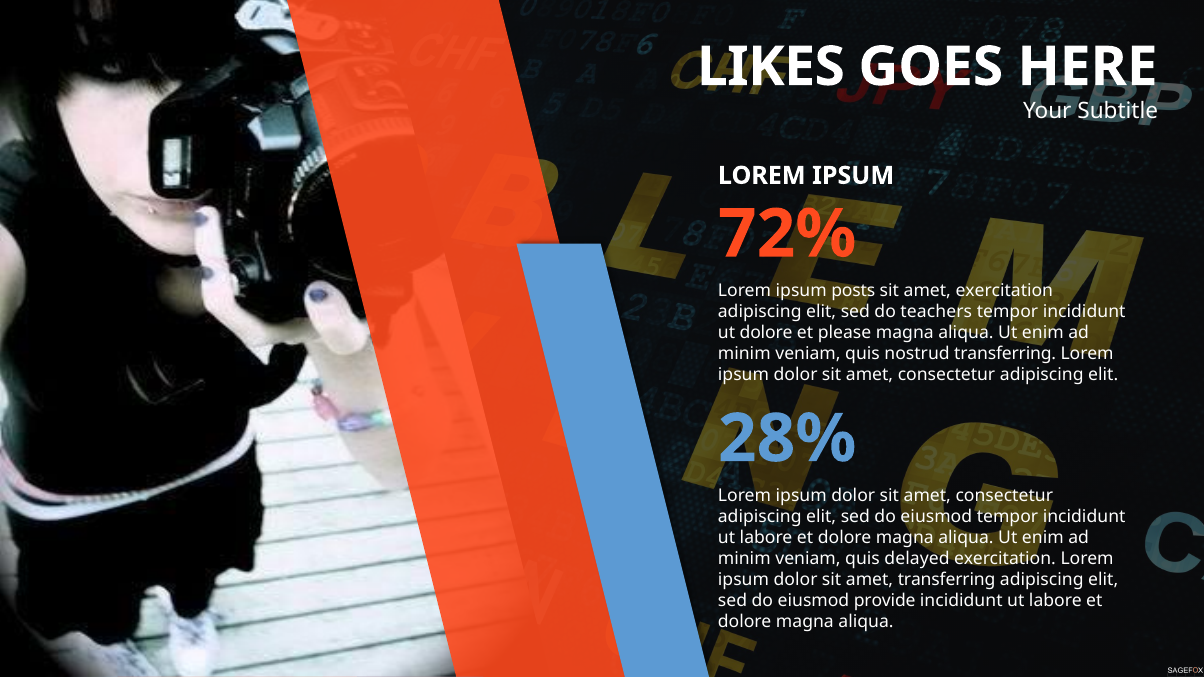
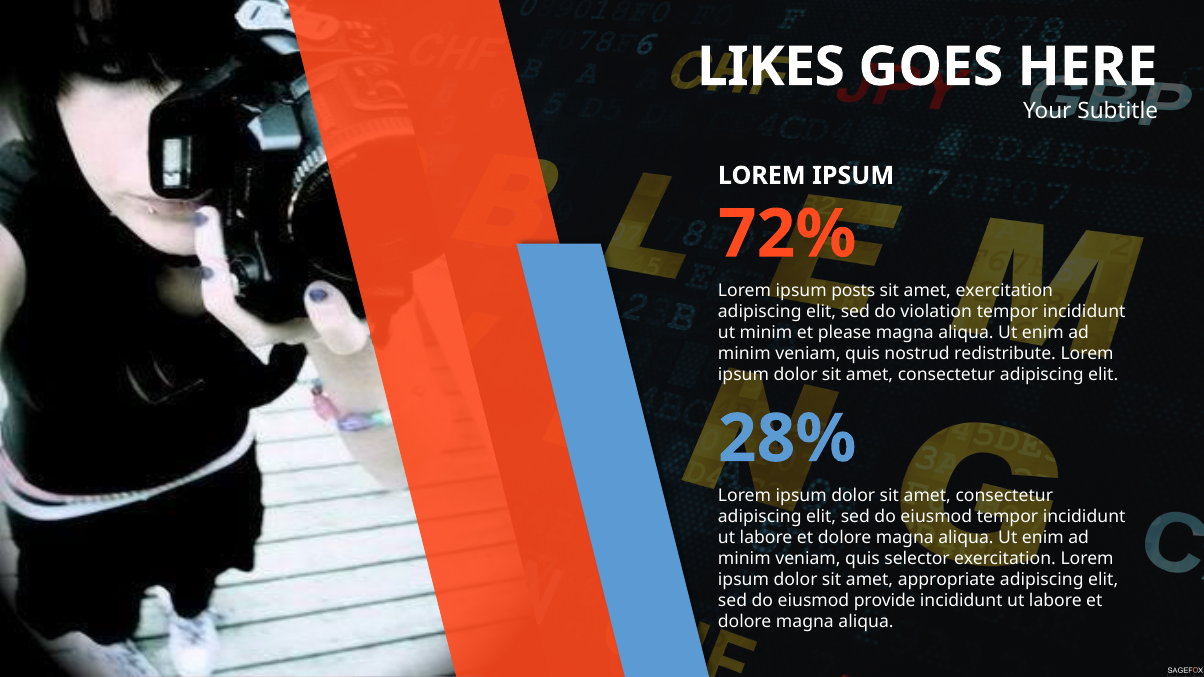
teachers: teachers -> violation
ut dolore: dolore -> minim
nostrud transferring: transferring -> redistribute
delayed: delayed -> selector
amet transferring: transferring -> appropriate
